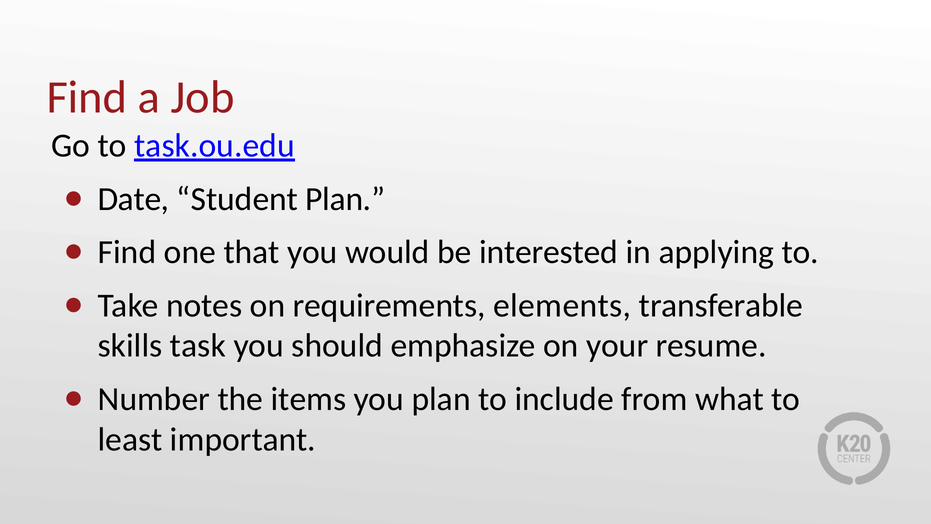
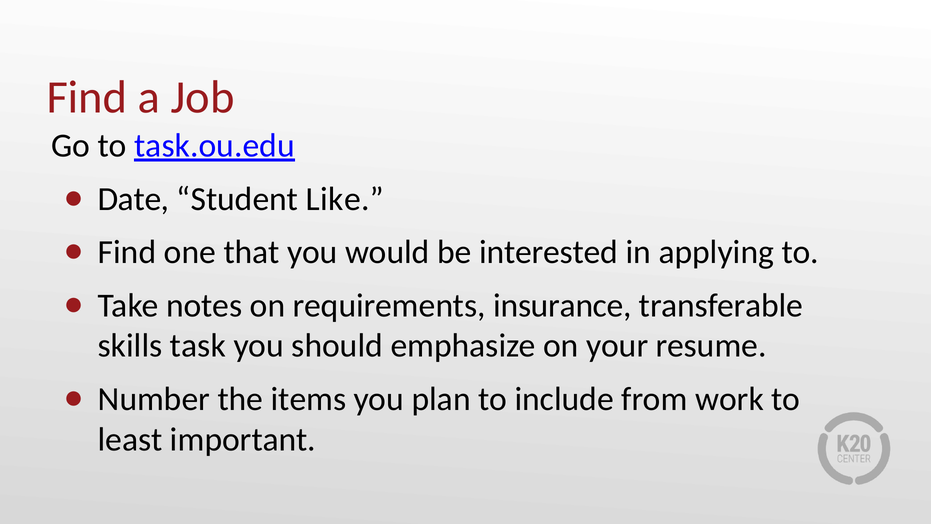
Student Plan: Plan -> Like
elements: elements -> insurance
what: what -> work
